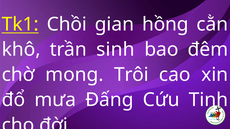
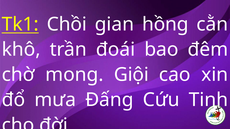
sinh: sinh -> đoái
Trôi: Trôi -> Giội
